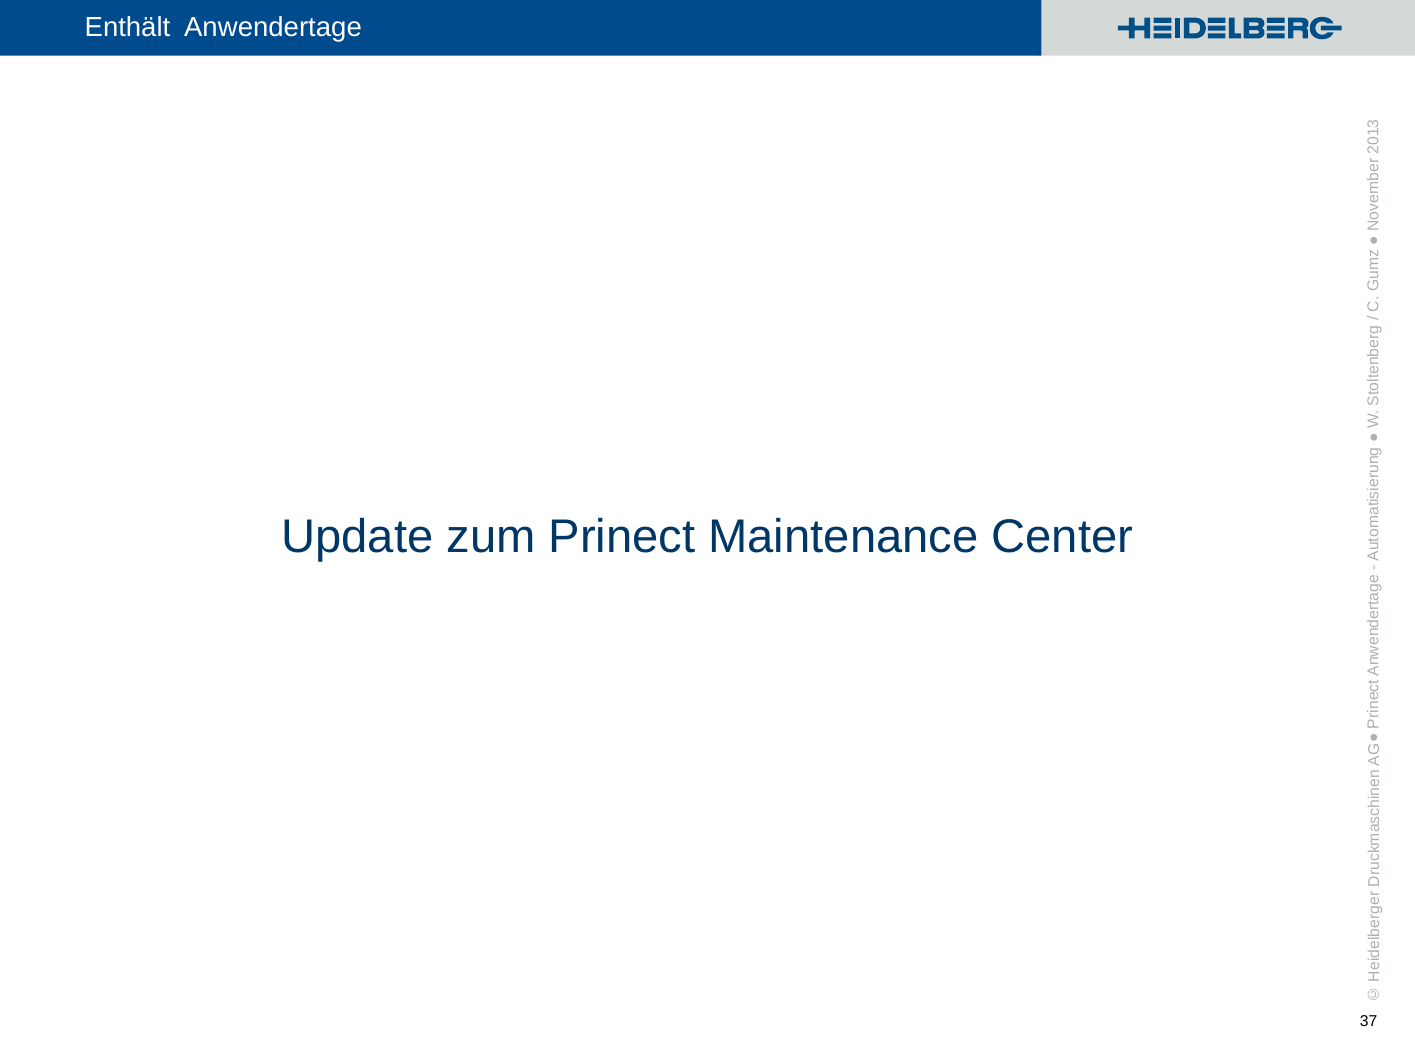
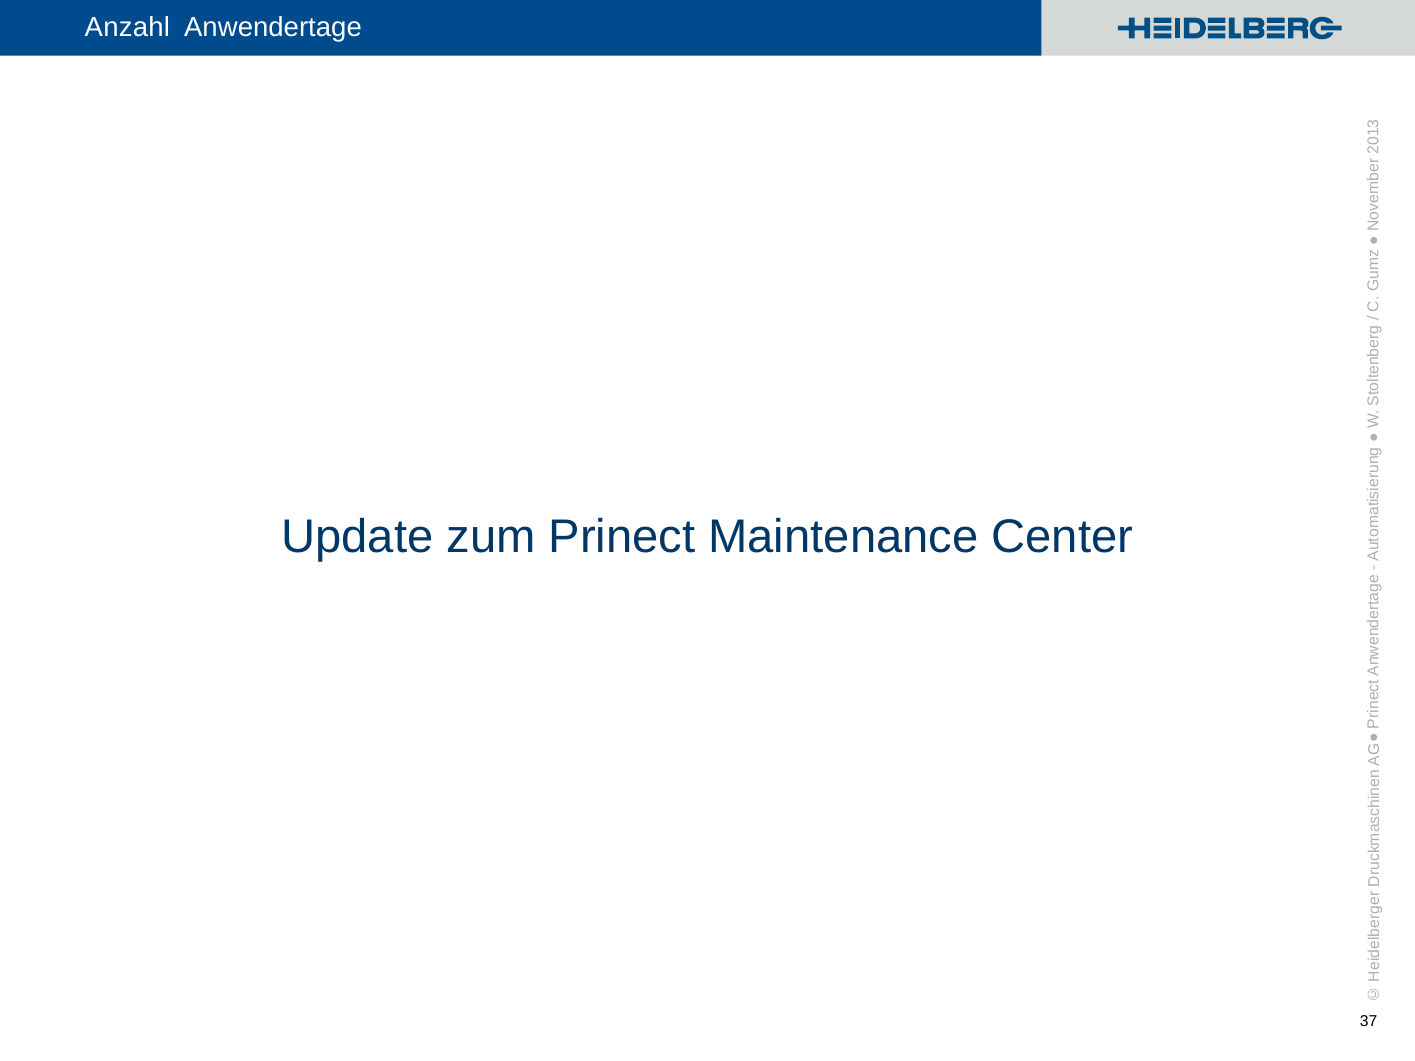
Enthält: Enthält -> Anzahl
